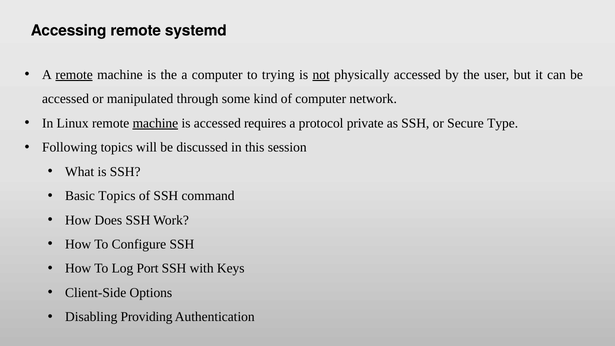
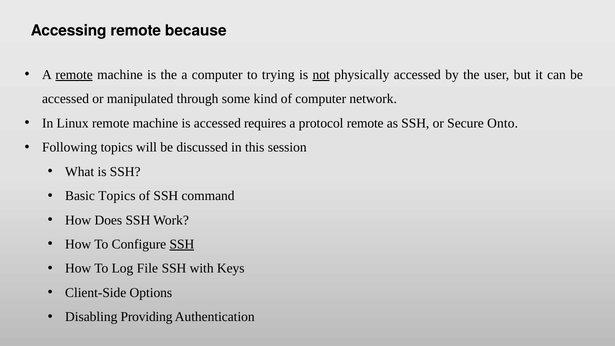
systemd: systemd -> because
machine at (155, 123) underline: present -> none
protocol private: private -> remote
Type: Type -> Onto
SSH at (182, 244) underline: none -> present
Port: Port -> File
